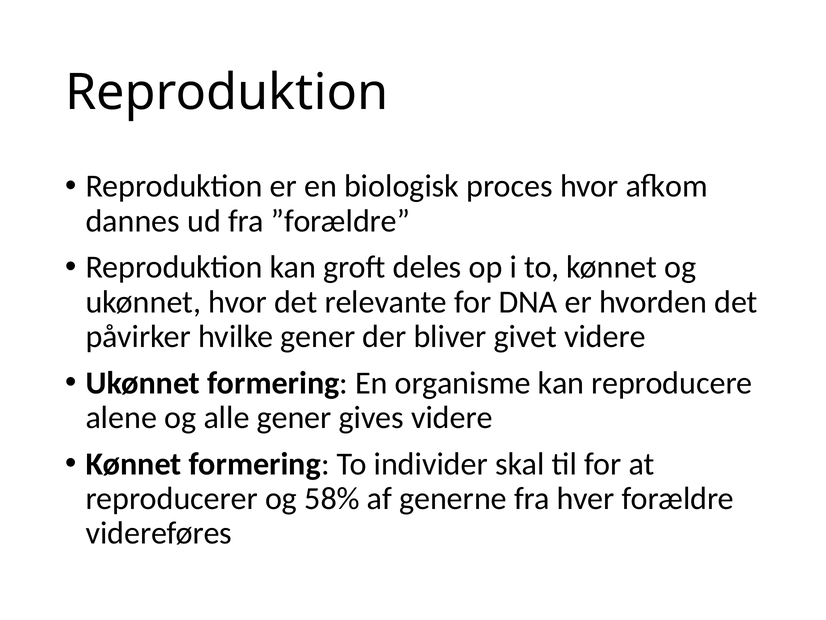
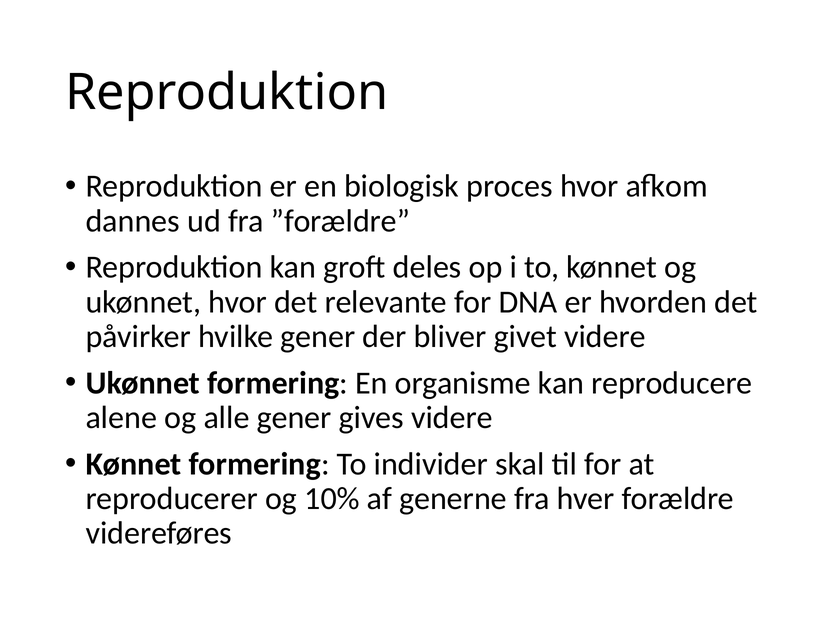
58%: 58% -> 10%
